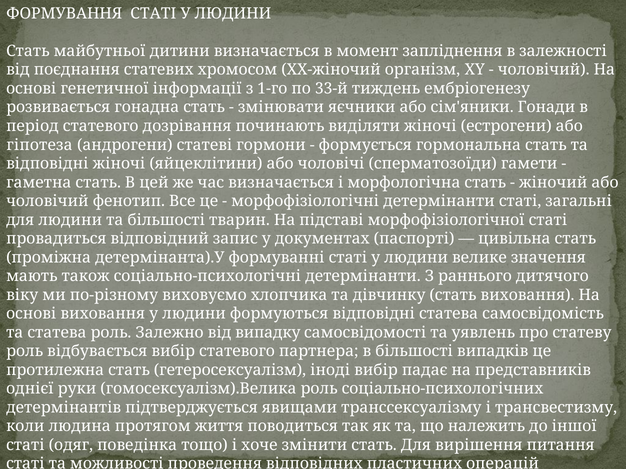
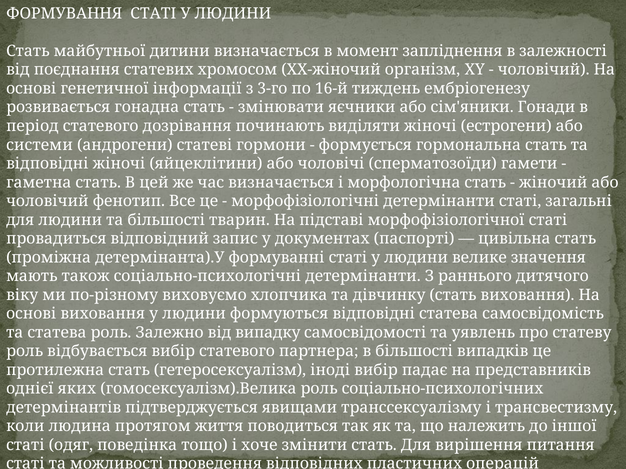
1-го: 1-го -> 3-го
33-й: 33-й -> 16-й
гіпотеза: гіпотеза -> системи
руки: руки -> яких
